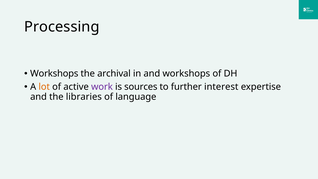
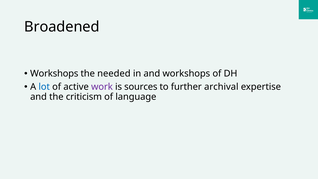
Processing: Processing -> Broadened
archival: archival -> needed
lot colour: orange -> blue
interest: interest -> archival
libraries: libraries -> criticism
